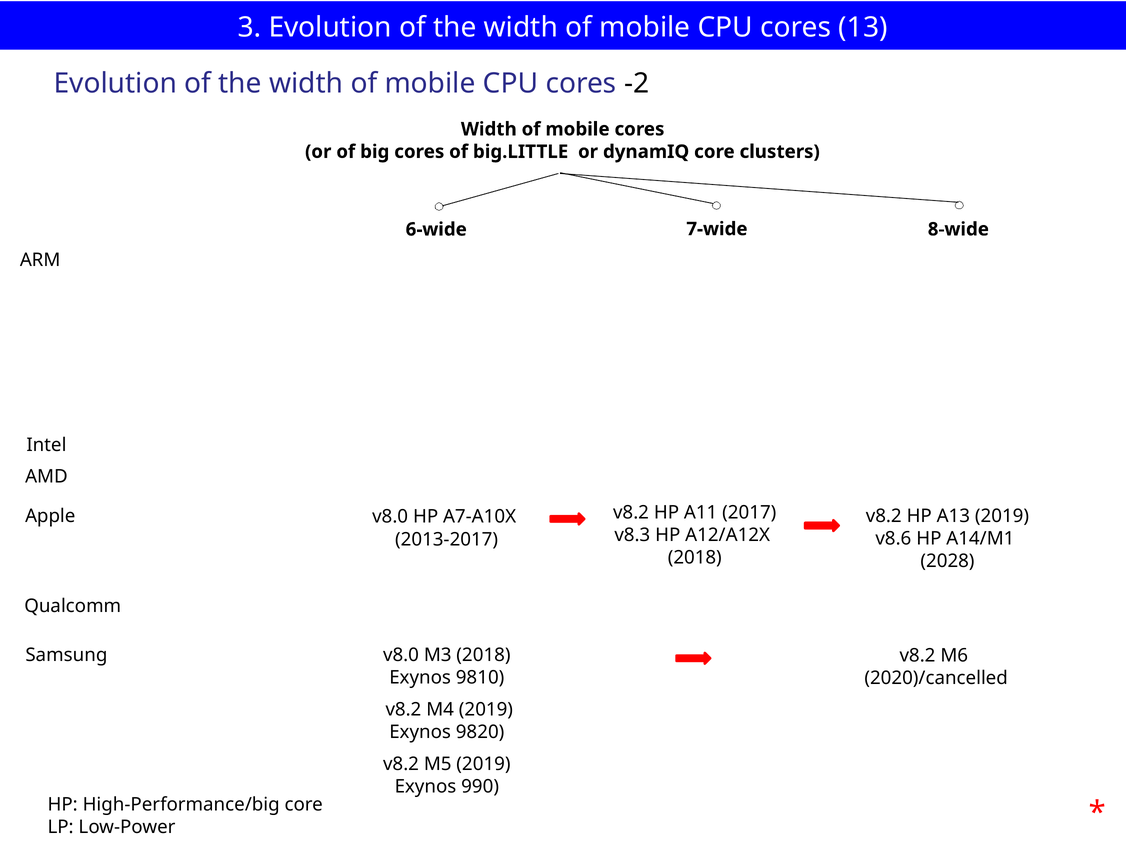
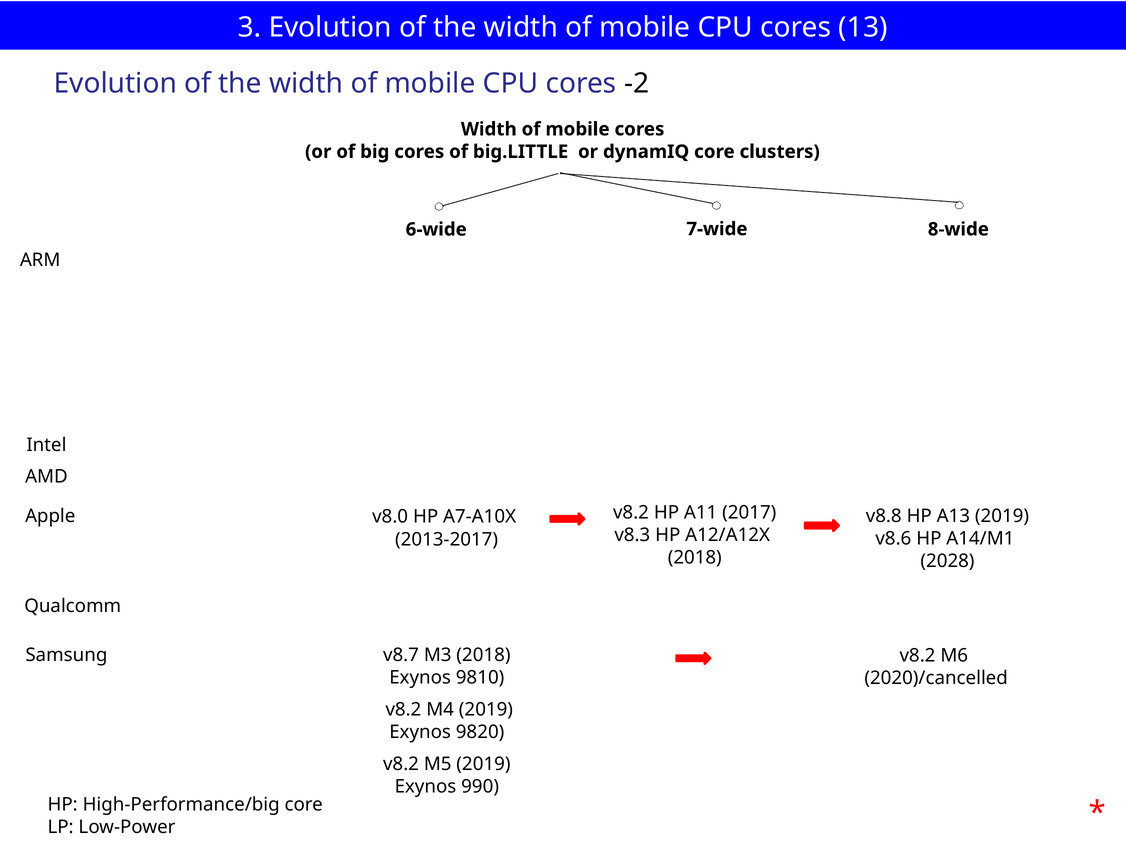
v8.2 at (884, 516): v8.2 -> v8.8
v8.0 at (401, 655): v8.0 -> v8.7
